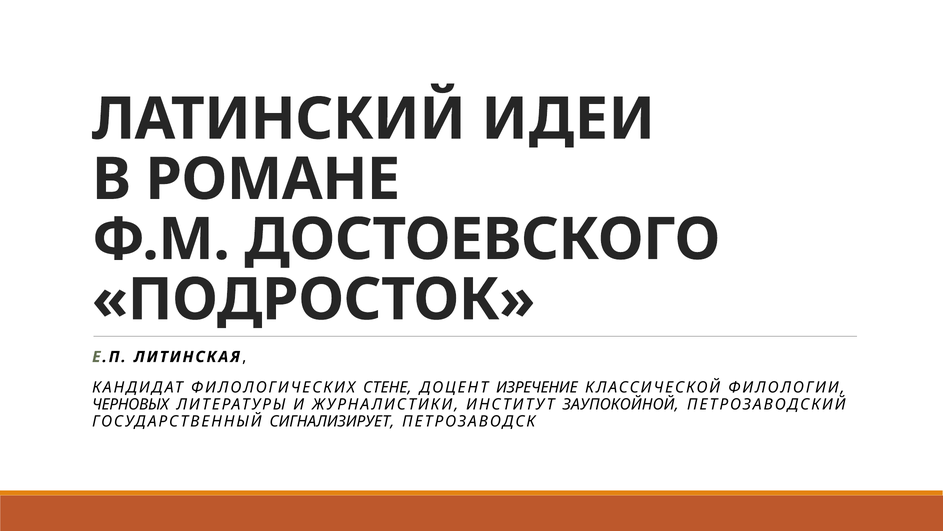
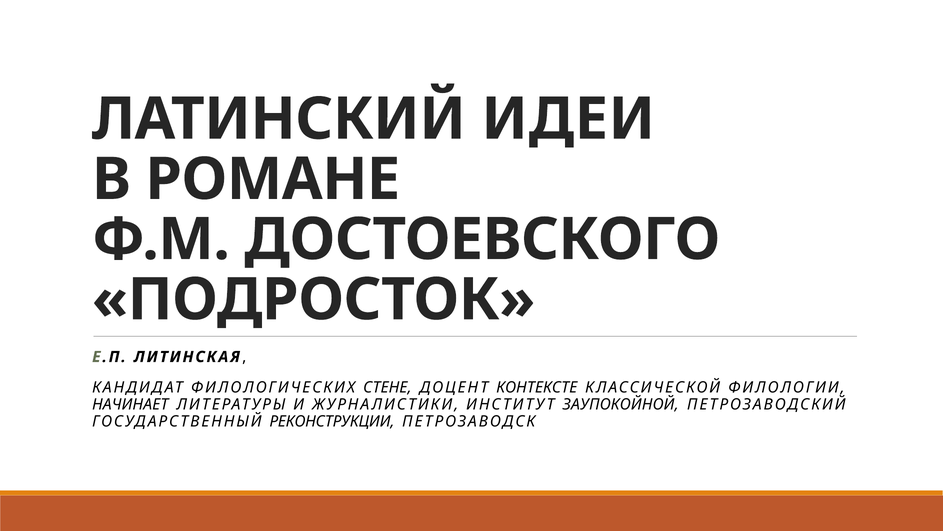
ИЗРЕЧЕНИЕ: ИЗРЕЧЕНИЕ -> КОНТЕКСТЕ
ЧЕРНОВЫХ: ЧЕРНОВЫХ -> НАЧИНАЕТ
СИГНАЛИЗИРУЕТ: СИГНАЛИЗИРУЕТ -> РЕКОНСТРУКЦИИ
